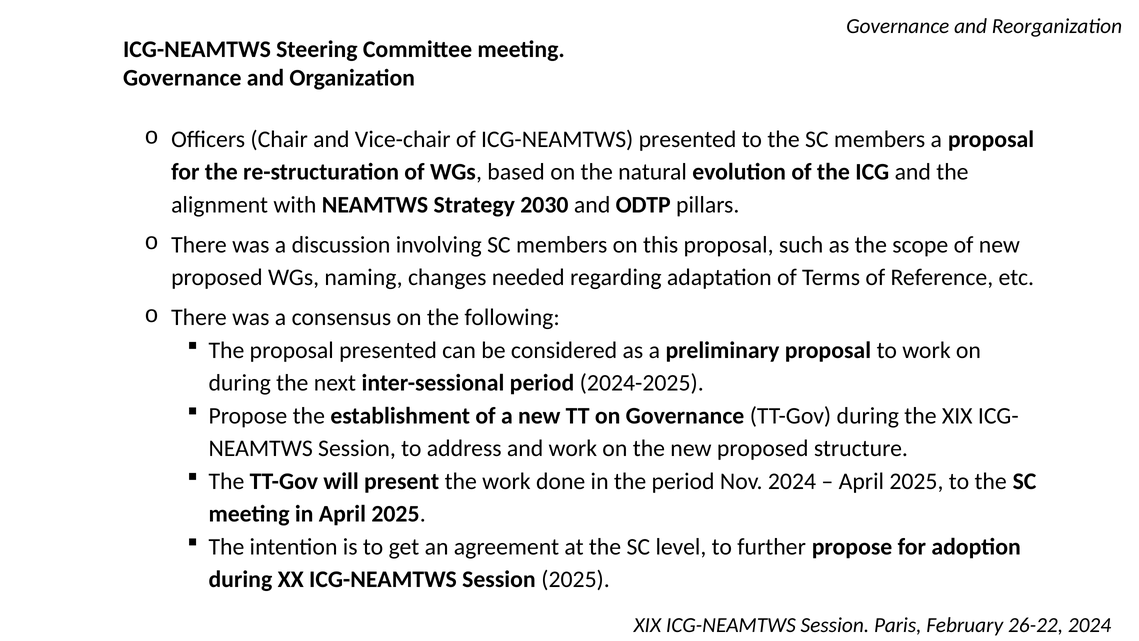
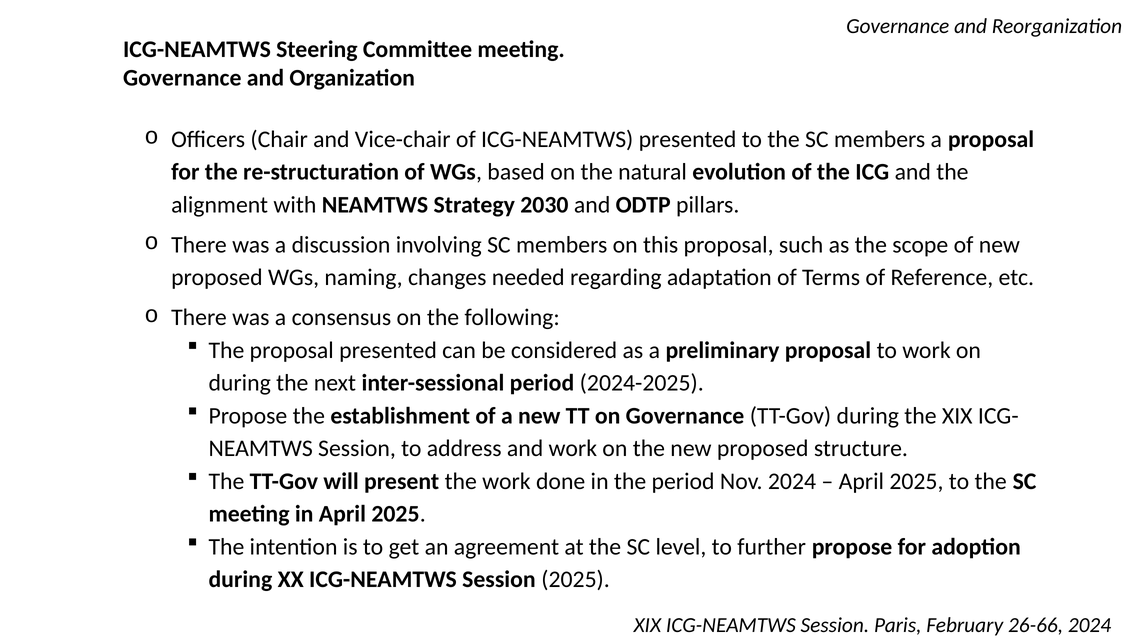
26-22: 26-22 -> 26-66
